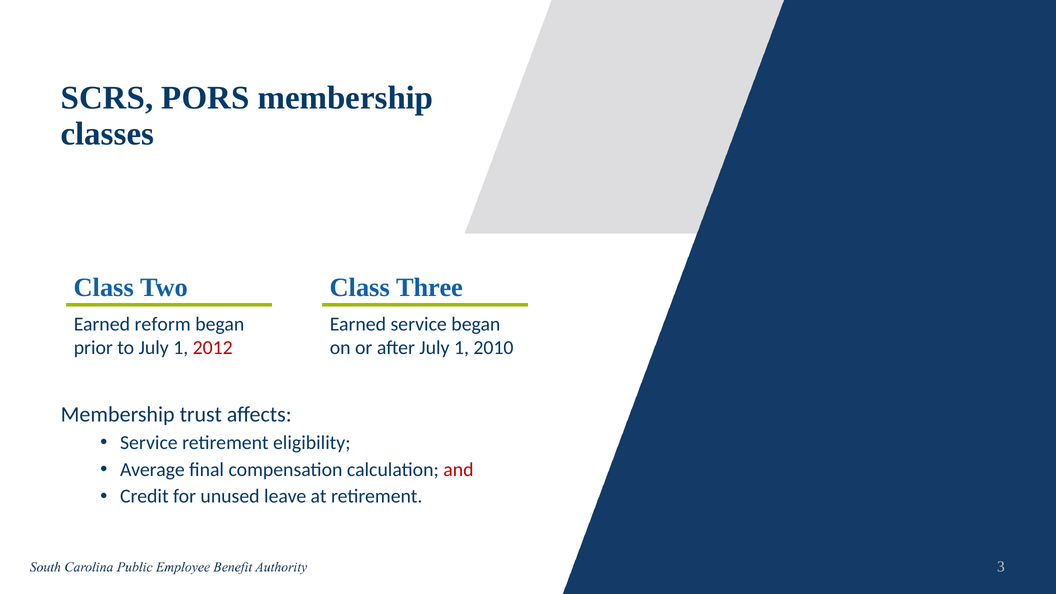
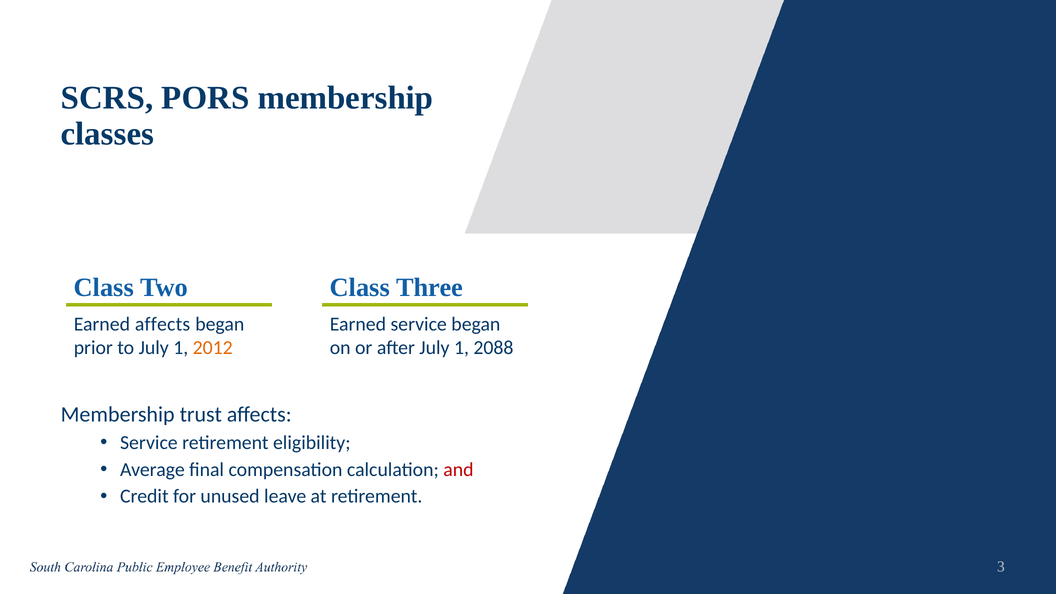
Earned reform: reform -> affects
2012 colour: red -> orange
2010: 2010 -> 2088
